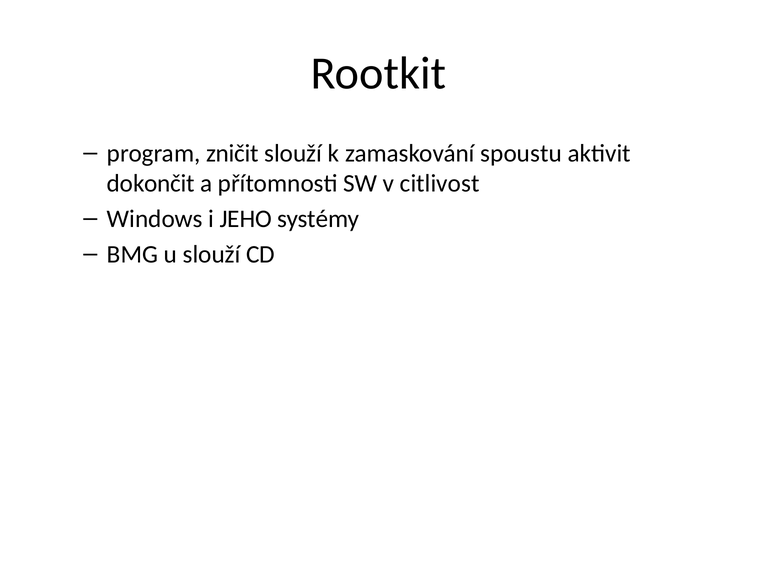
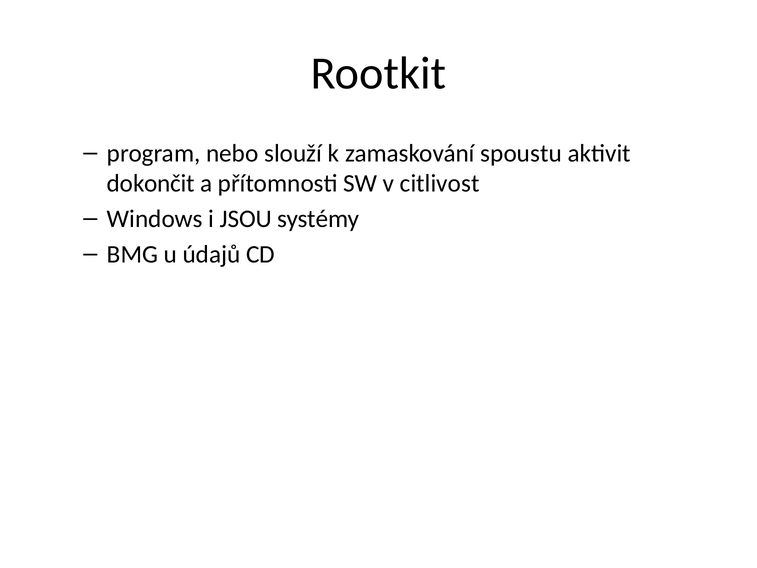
zničit: zničit -> nebo
JEHO: JEHO -> JSOU
u slouží: slouží -> údajů
